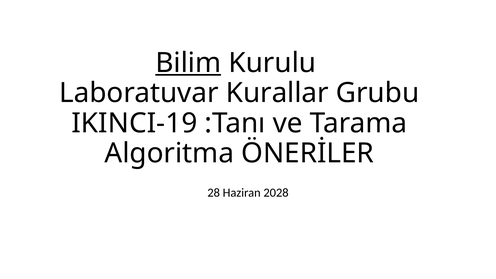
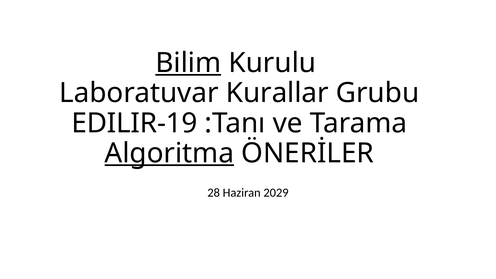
IKINCI-19: IKINCI-19 -> EDILIR-19
Algoritma underline: none -> present
2028: 2028 -> 2029
